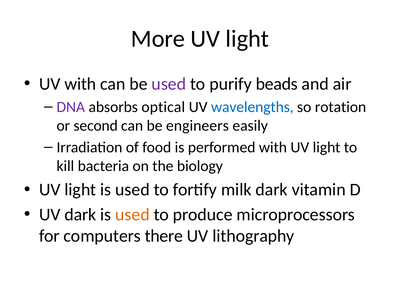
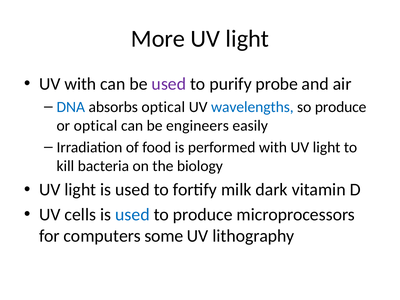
beads: beads -> probe
DNA colour: purple -> blue
so rotation: rotation -> produce
or second: second -> optical
UV dark: dark -> cells
used at (133, 215) colour: orange -> blue
there: there -> some
